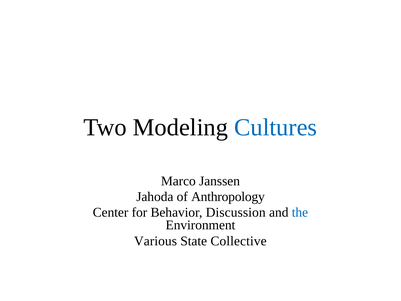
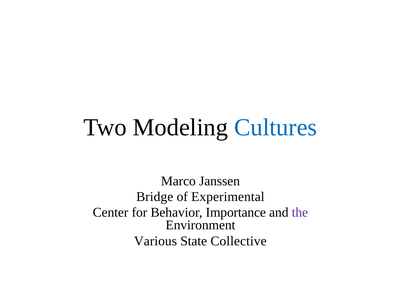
Jahoda: Jahoda -> Bridge
Anthropology: Anthropology -> Experimental
Discussion: Discussion -> Importance
the colour: blue -> purple
